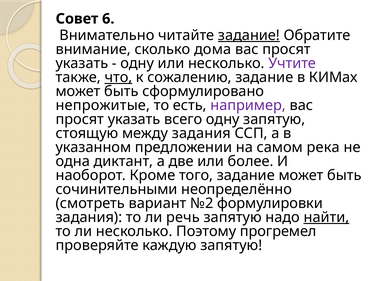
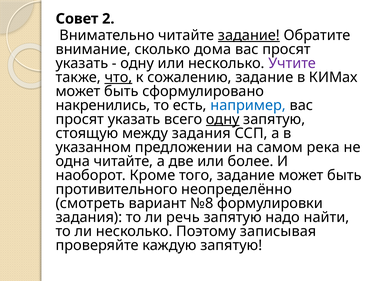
6: 6 -> 2
непрожитые: непрожитые -> накренились
например colour: purple -> blue
одну at (223, 119) underline: none -> present
одна диктант: диктант -> читайте
сочинительными: сочинительными -> противительного
№2: №2 -> №8
найти underline: present -> none
прогремел: прогремел -> записывая
